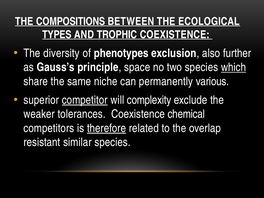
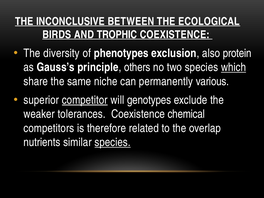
COMPOSITIONS: COMPOSITIONS -> INCONCLUSIVE
TYPES: TYPES -> BIRDS
further: further -> protein
space: space -> others
complexity: complexity -> genotypes
therefore underline: present -> none
resistant: resistant -> nutrients
species at (113, 142) underline: none -> present
